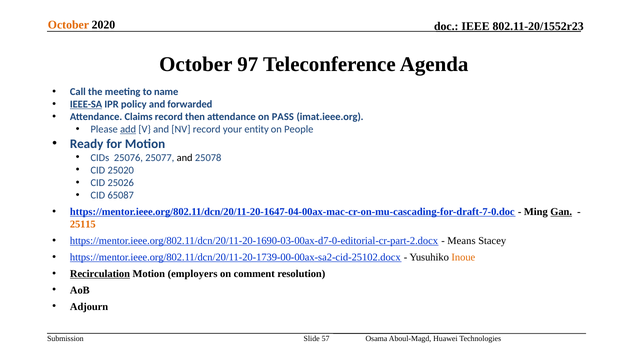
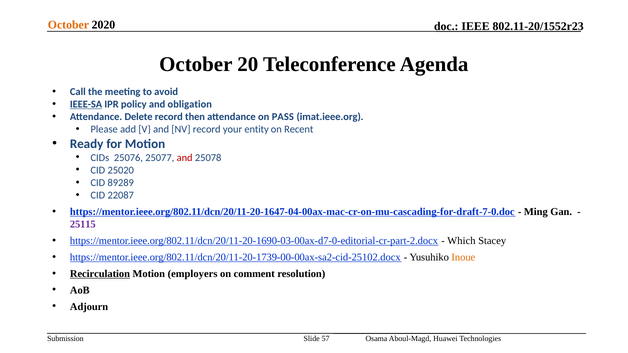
97: 97 -> 20
name: name -> avoid
forwarded: forwarded -> obligation
Claims: Claims -> Delete
add underline: present -> none
People: People -> Recent
and at (185, 158) colour: black -> red
25026: 25026 -> 89289
65087: 65087 -> 22087
Gan underline: present -> none
25115 colour: orange -> purple
Means: Means -> Which
